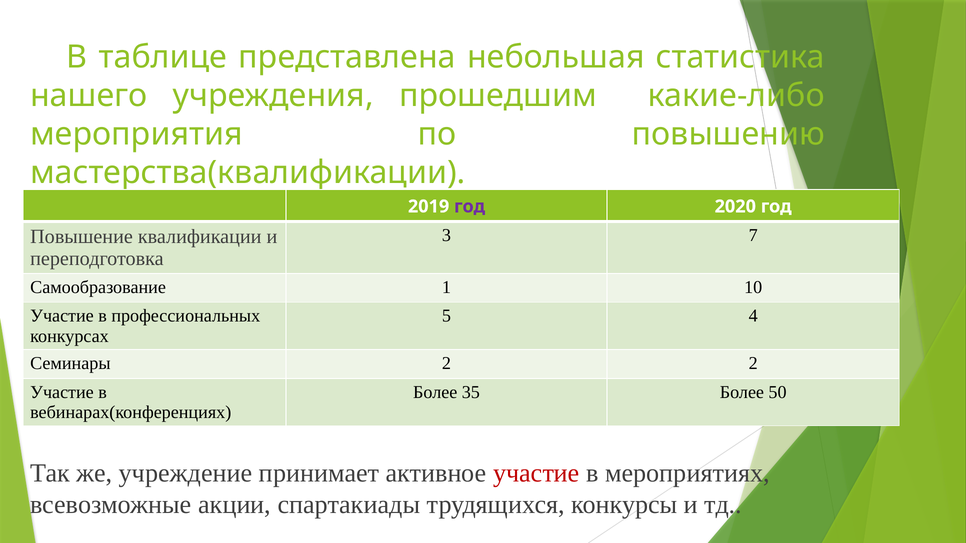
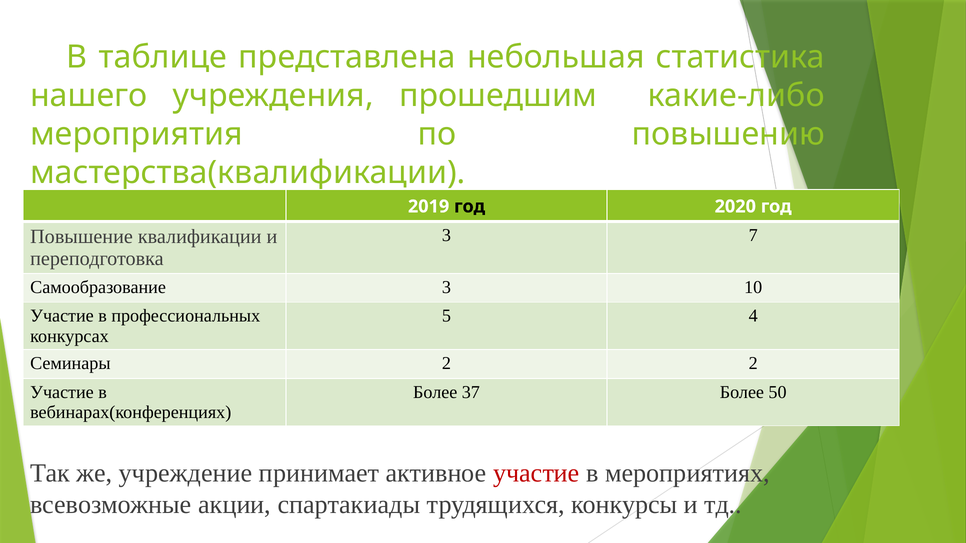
год at (470, 207) colour: purple -> black
Самообразование 1: 1 -> 3
35: 35 -> 37
